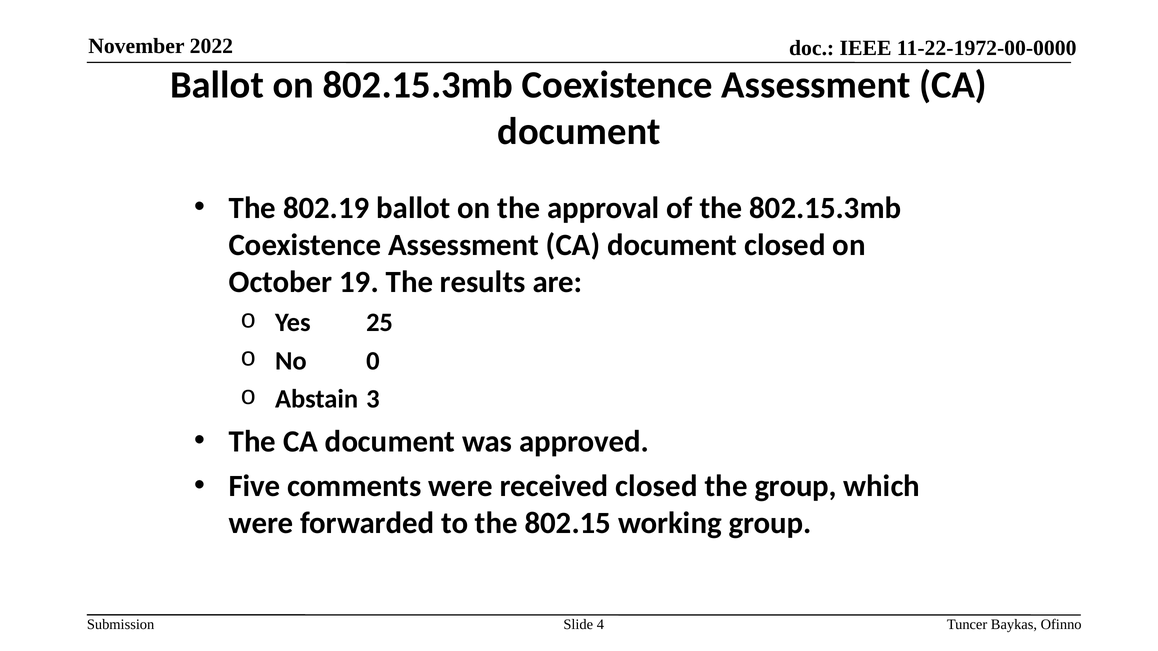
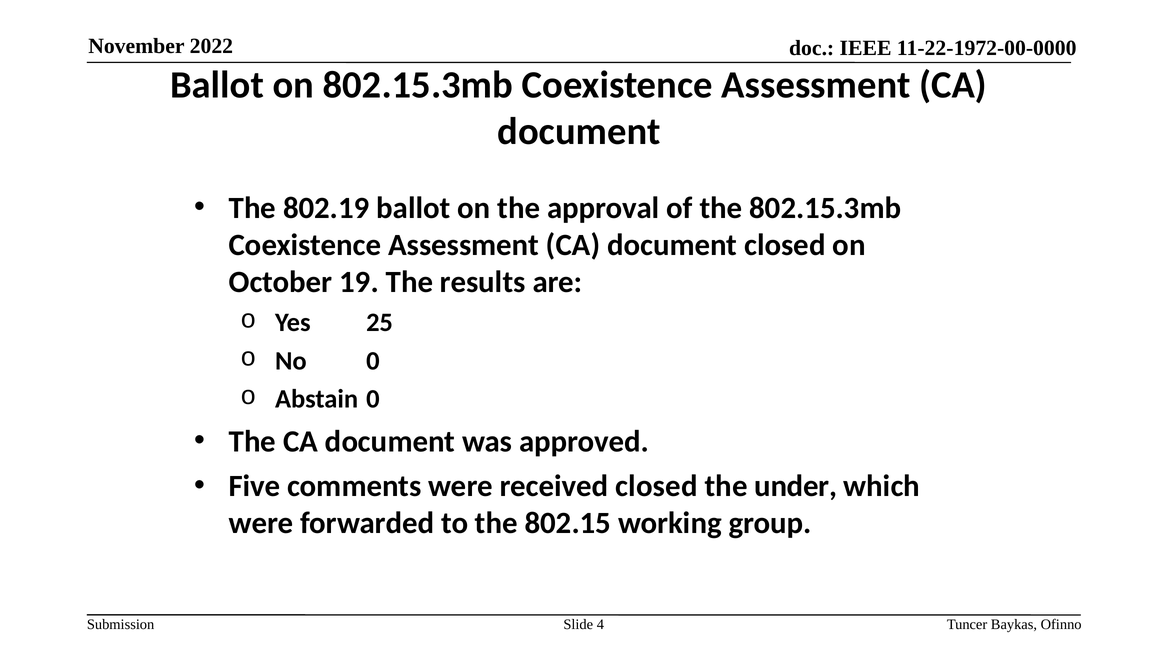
Abstain 3: 3 -> 0
the group: group -> under
